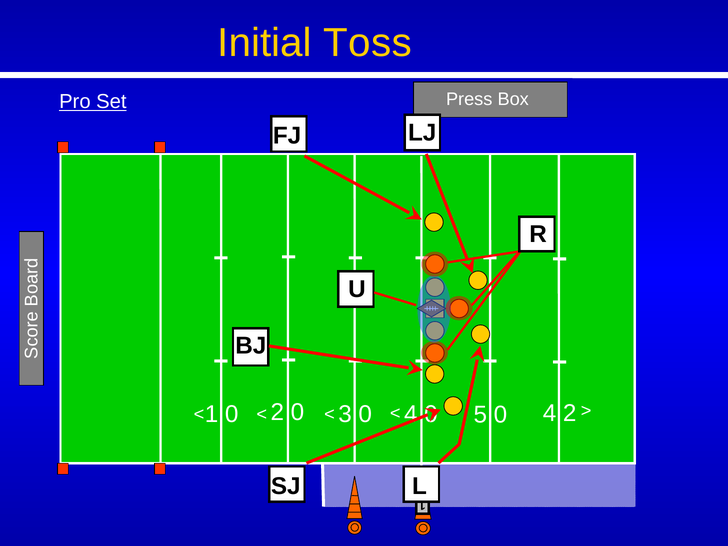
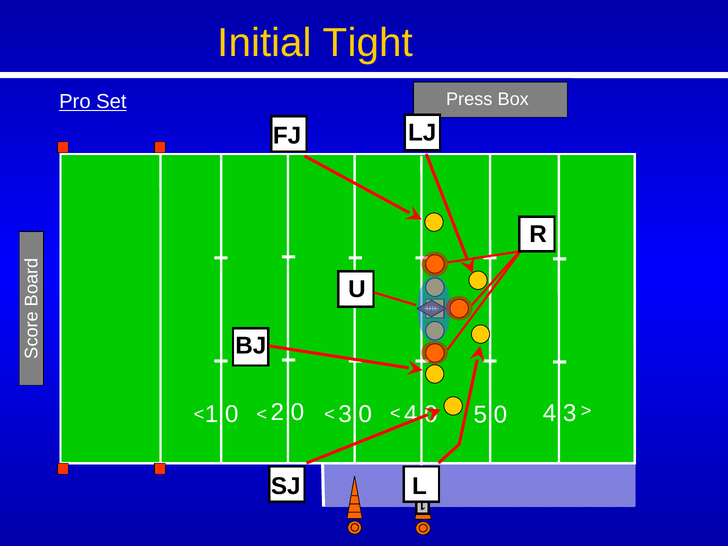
Toss: Toss -> Tight
4 2: 2 -> 3
